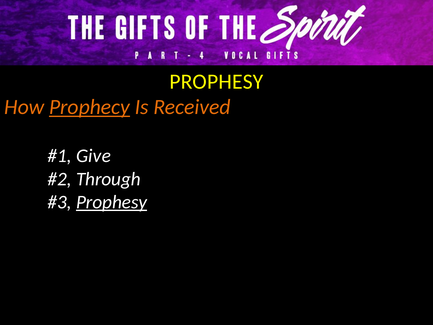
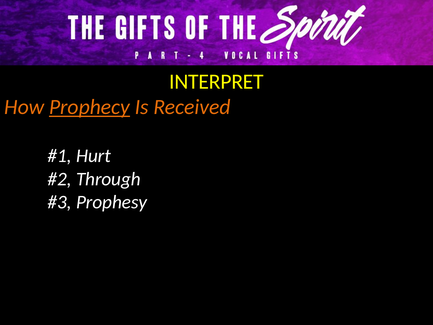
PROPHESY at (216, 82): PROPHESY -> INTERPRET
Give: Give -> Hurt
Prophesy at (112, 202) underline: present -> none
